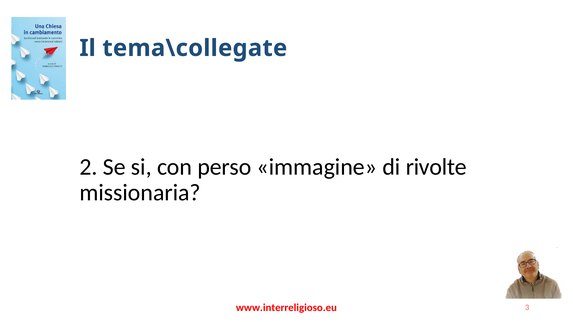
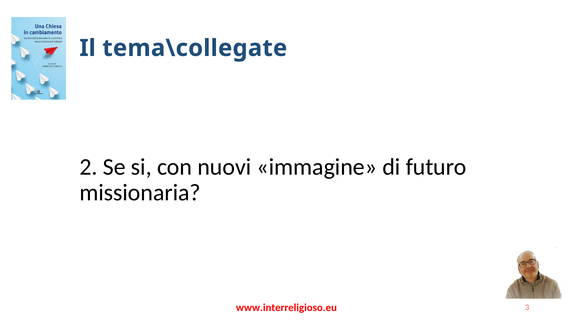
perso: perso -> nuovi
rivolte: rivolte -> futuro
